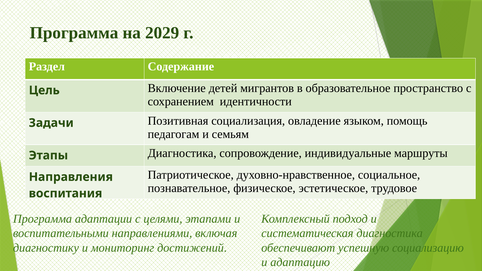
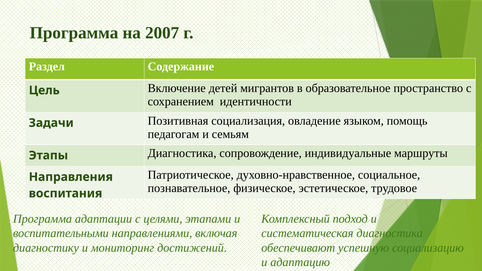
2029: 2029 -> 2007
